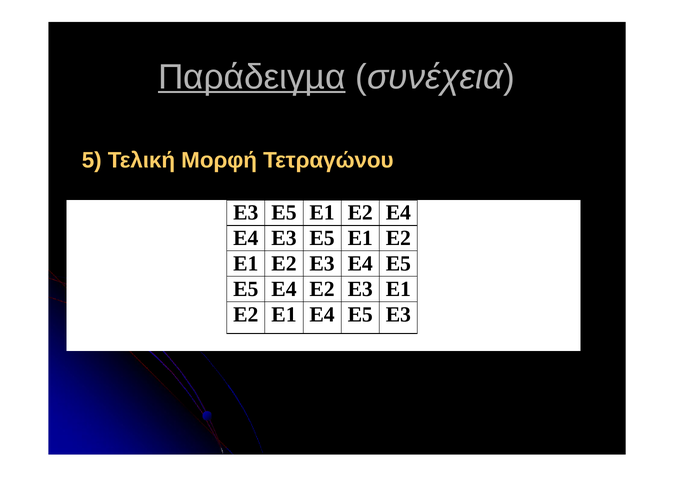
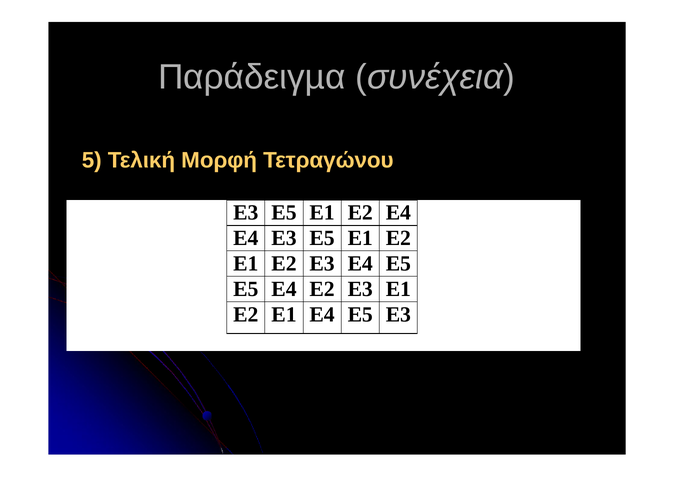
Παράδειγµα underline: present -> none
